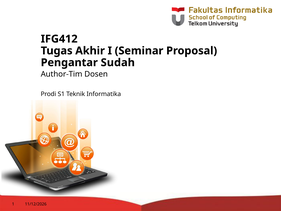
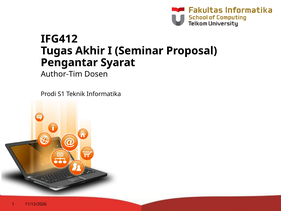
Sudah: Sudah -> Syarat
